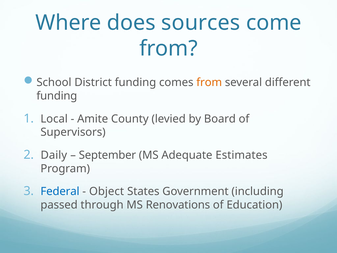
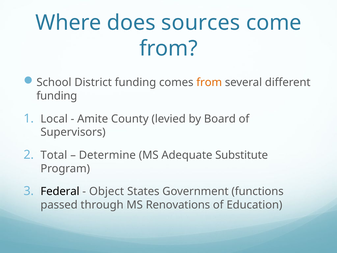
Daily: Daily -> Total
September: September -> Determine
Estimates: Estimates -> Substitute
Federal colour: blue -> black
including: including -> functions
